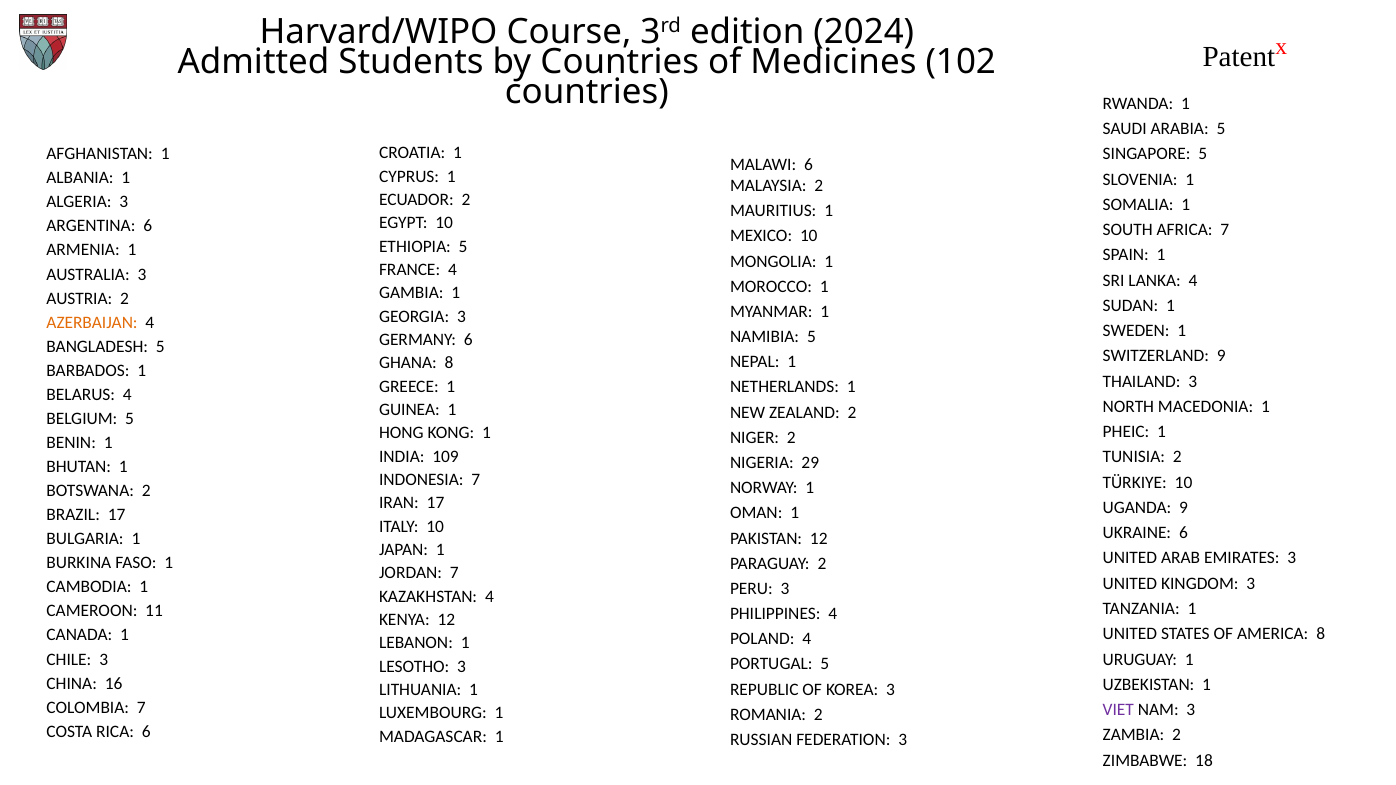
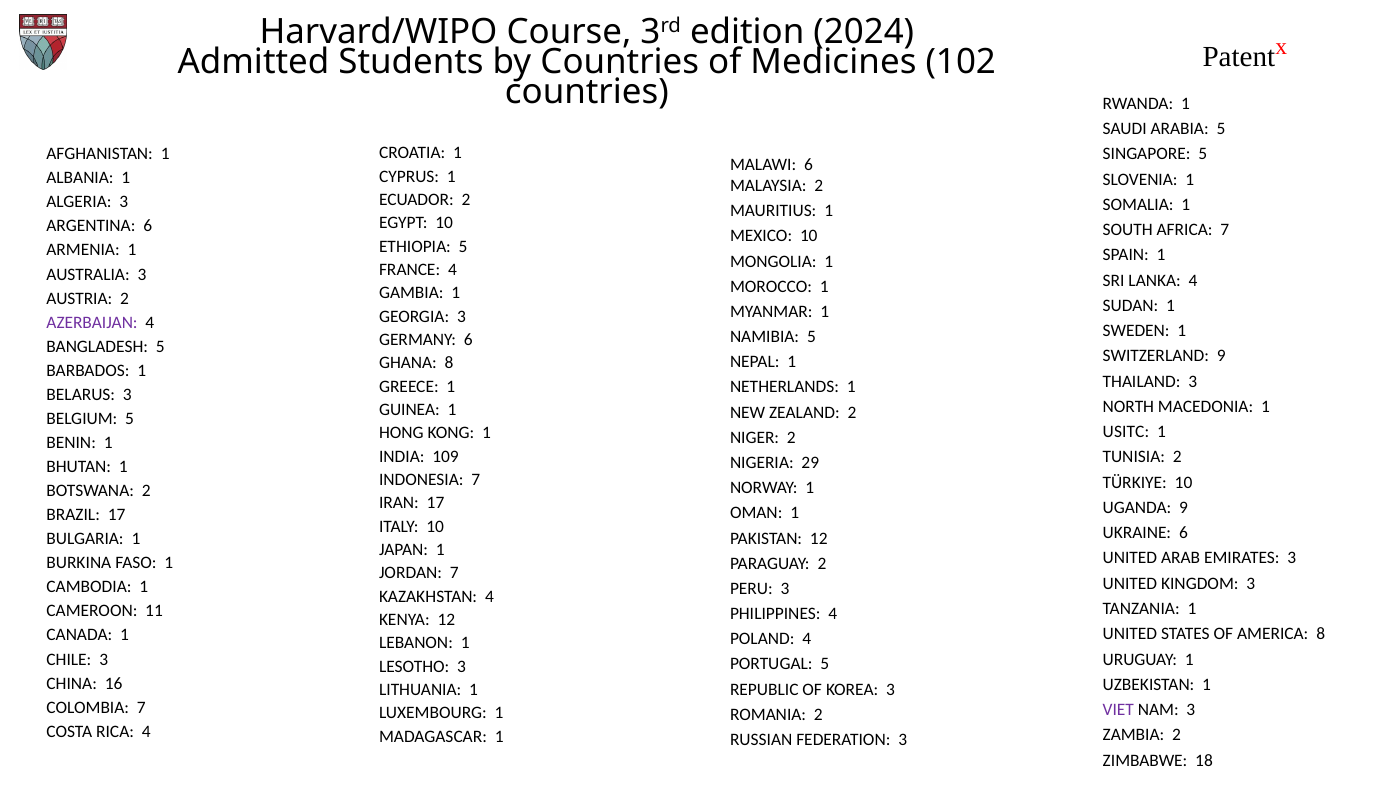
AZERBAIJAN colour: orange -> purple
BELARUS 4: 4 -> 3
PHEIC: PHEIC -> USITC
RICA 6: 6 -> 4
